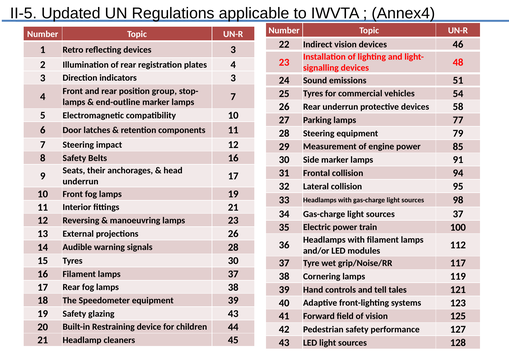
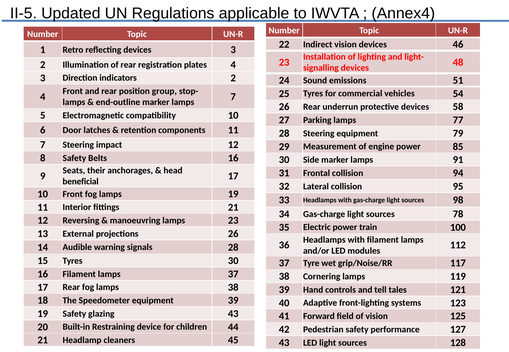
indicators 3: 3 -> 2
underrun at (81, 182): underrun -> beneficial
sources 37: 37 -> 78
